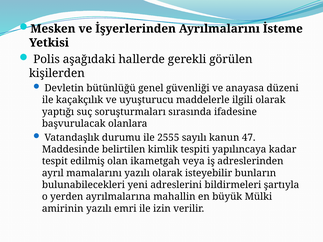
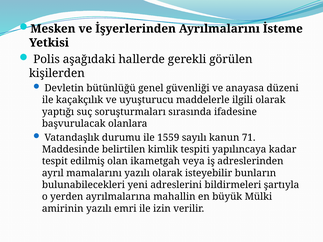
2555: 2555 -> 1559
47: 47 -> 71
